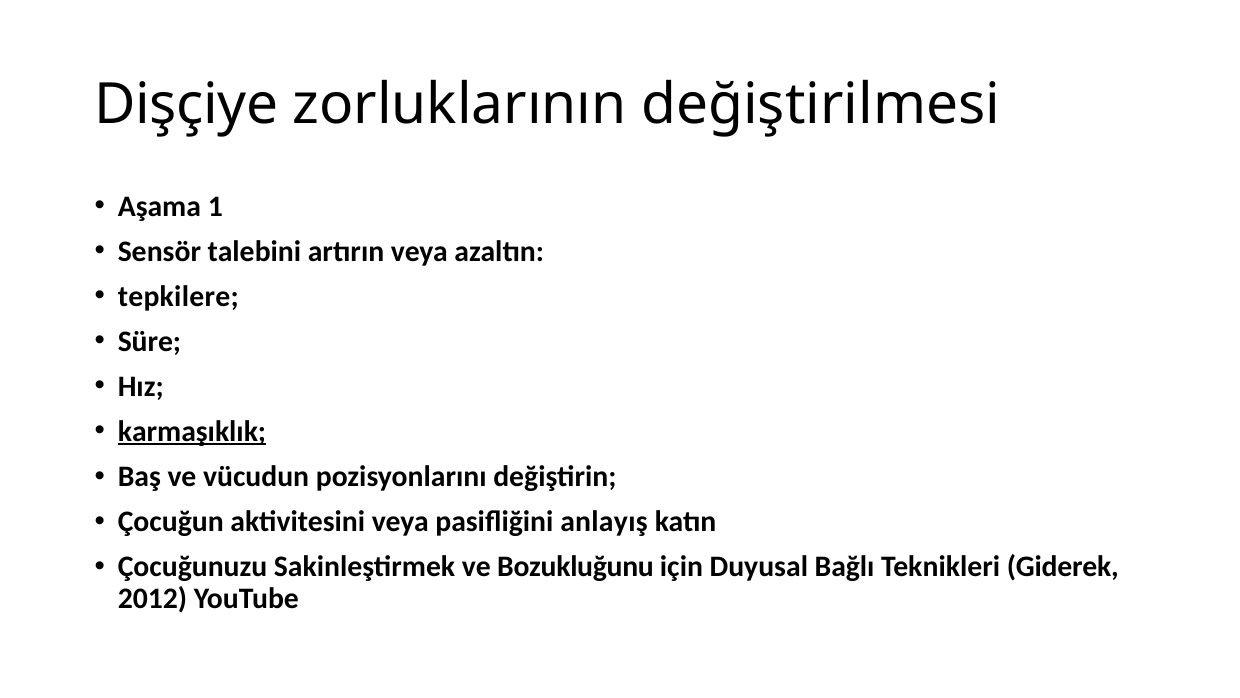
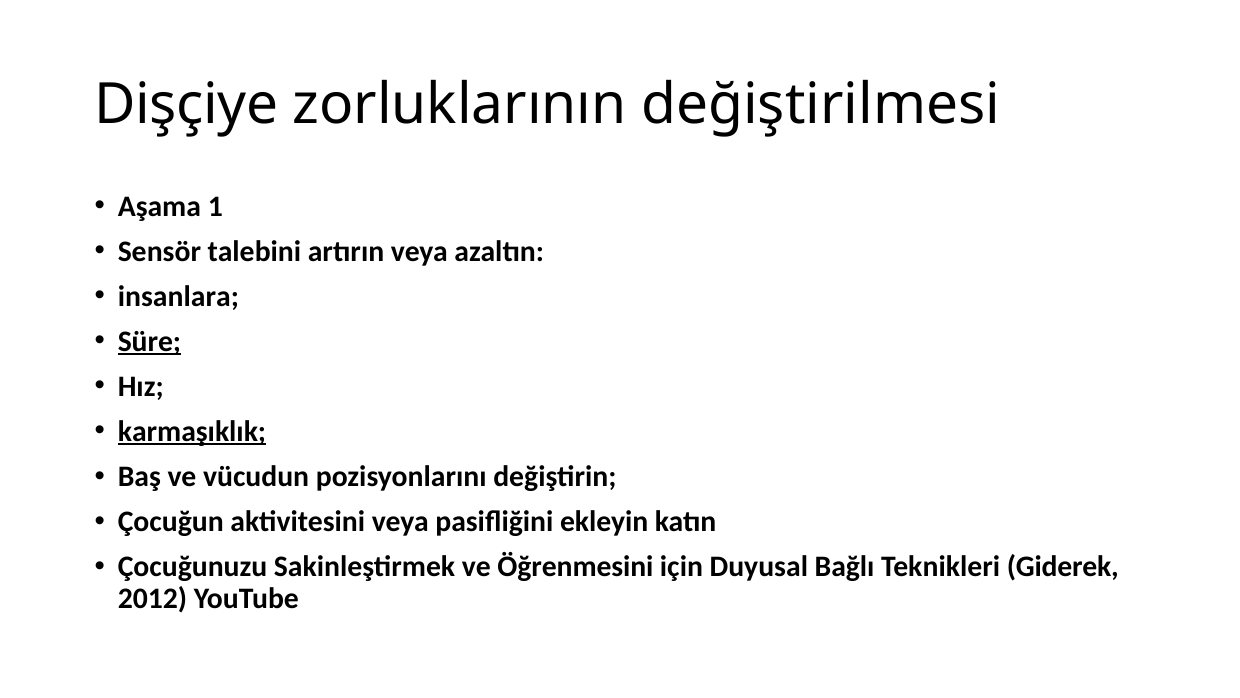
tepkilere: tepkilere -> insanlara
Süre underline: none -> present
anlayış: anlayış -> ekleyin
Bozukluğunu: Bozukluğunu -> Öğrenmesini
